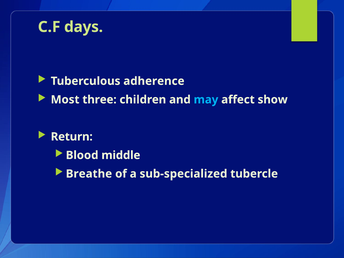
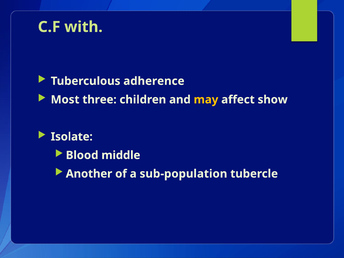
days: days -> with
may colour: light blue -> yellow
Return: Return -> Isolate
Breathe: Breathe -> Another
sub-specialized: sub-specialized -> sub-population
